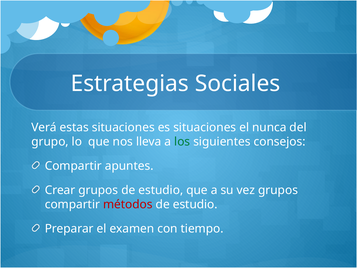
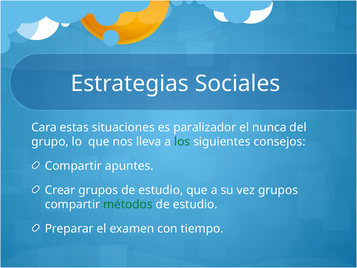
Verá: Verá -> Cara
es situaciones: situaciones -> paralizador
métodos colour: red -> green
